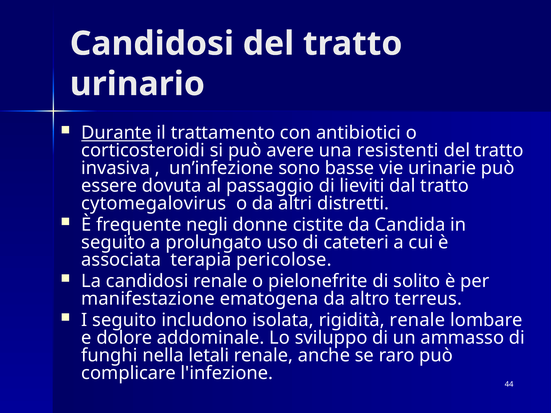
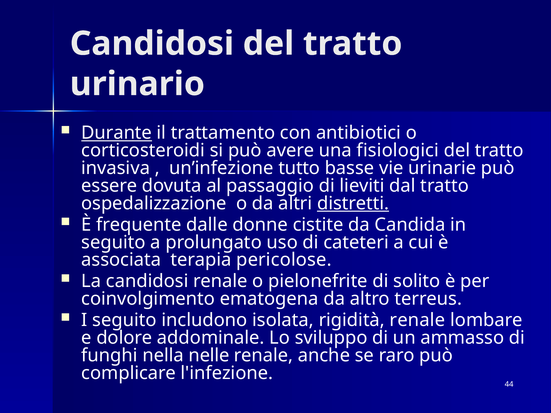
resistenti: resistenti -> fisiologici
sono: sono -> tutto
cytomegalovirus: cytomegalovirus -> ospedalizzazione
distretti underline: none -> present
negli: negli -> dalle
manifestazione: manifestazione -> coinvolgimento
letali: letali -> nelle
